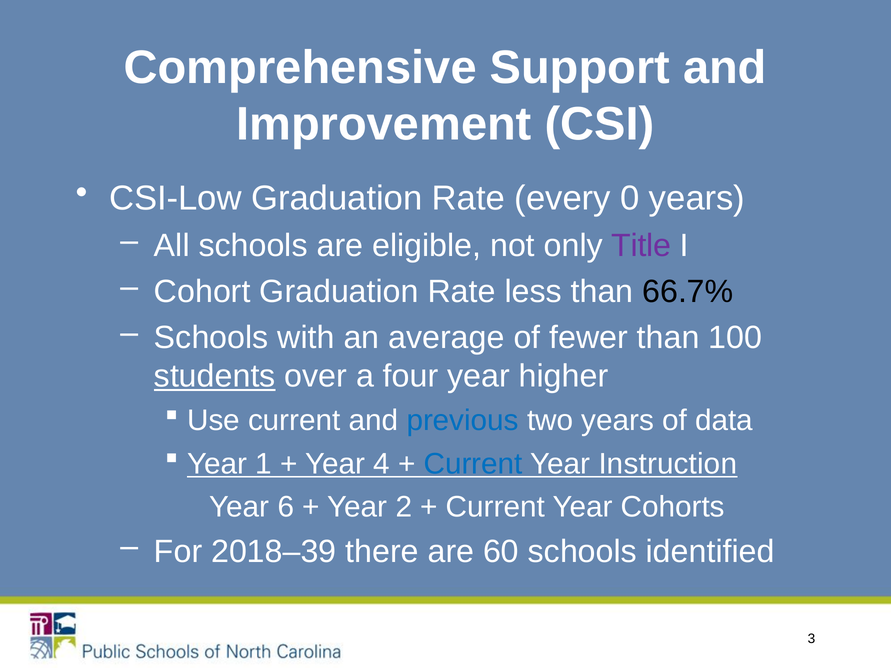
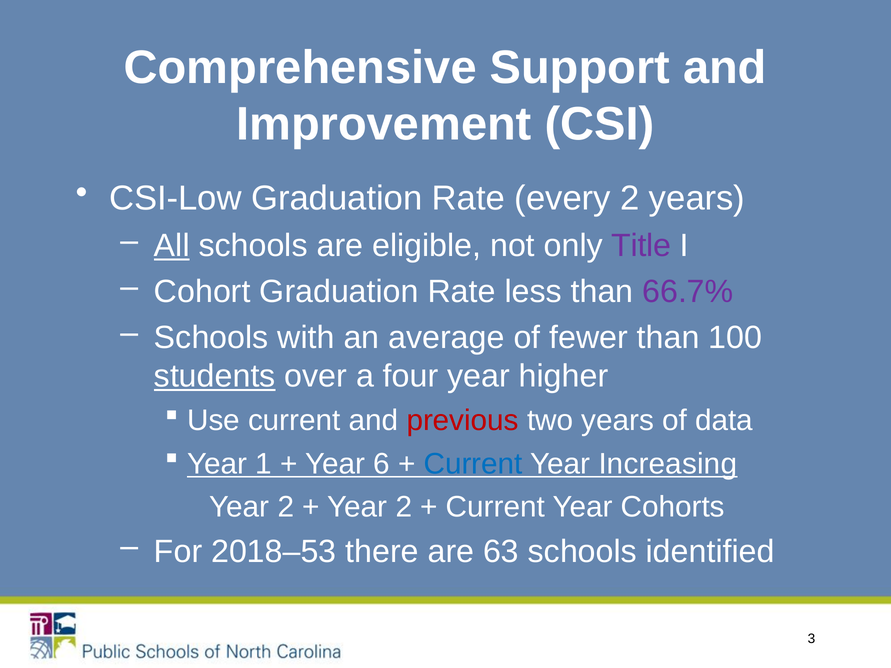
every 0: 0 -> 2
All underline: none -> present
66.7% colour: black -> purple
previous colour: blue -> red
4: 4 -> 6
Instruction: Instruction -> Increasing
6 at (286, 507): 6 -> 2
2018–39: 2018–39 -> 2018–53
60: 60 -> 63
